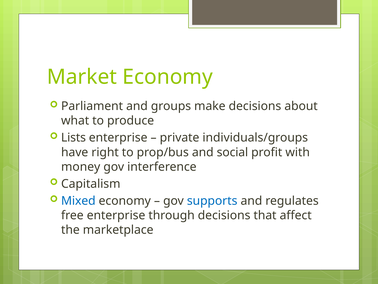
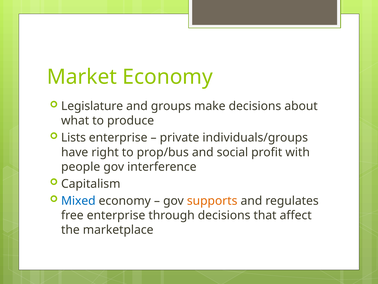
Parliament: Parliament -> Legislature
money: money -> people
supports colour: blue -> orange
